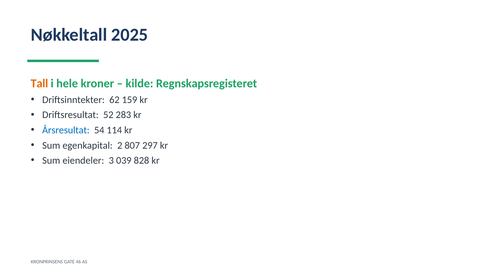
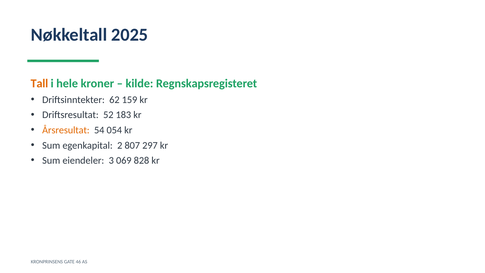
283: 283 -> 183
Årsresultat colour: blue -> orange
114: 114 -> 054
039: 039 -> 069
